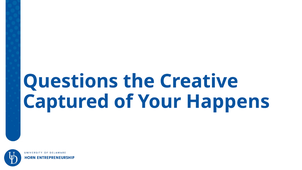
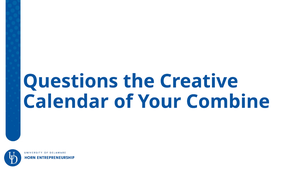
Captured: Captured -> Calendar
Happens: Happens -> Combine
